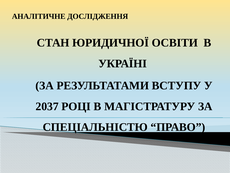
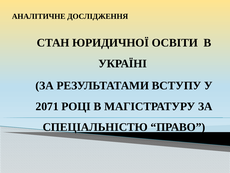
2037: 2037 -> 2071
